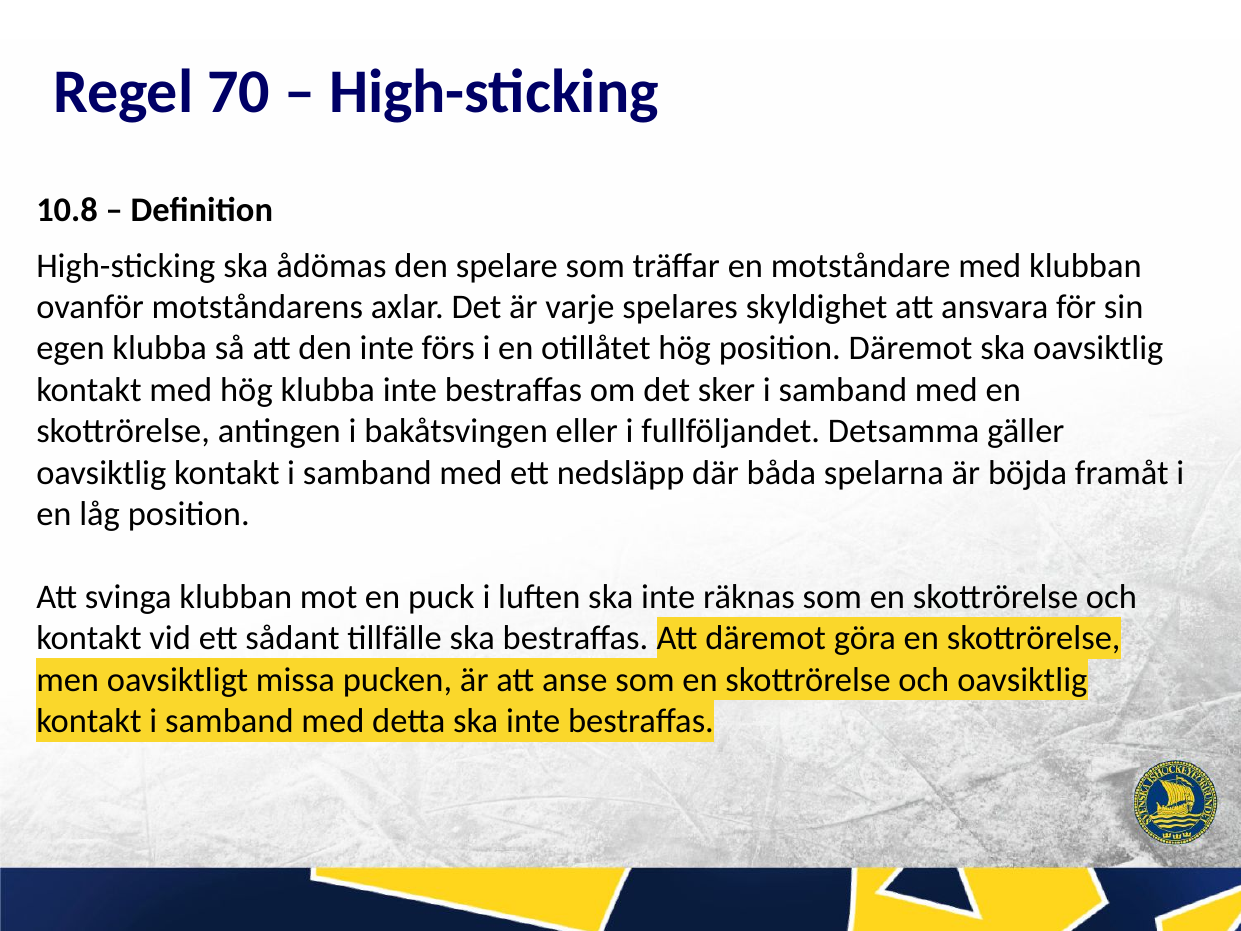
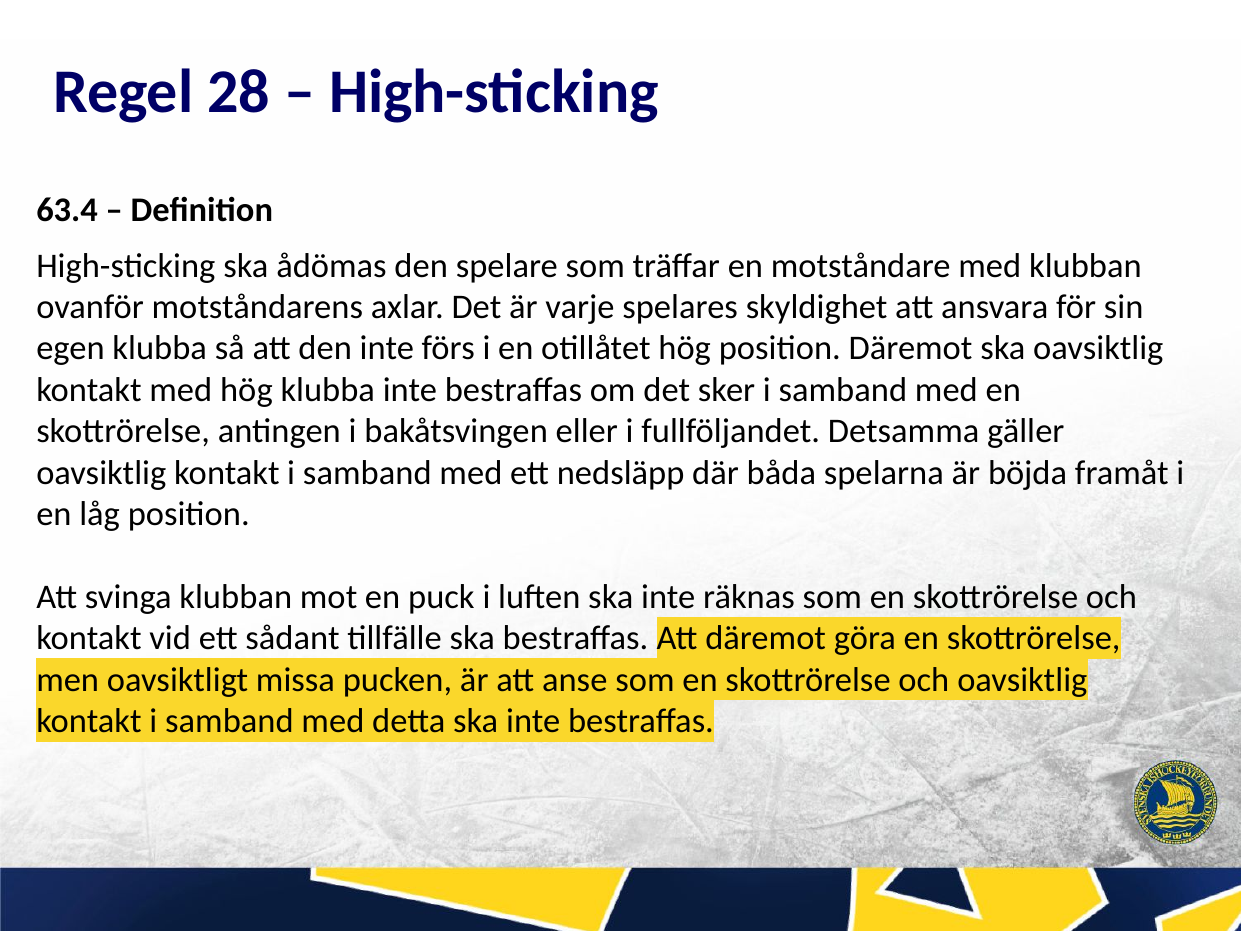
70: 70 -> 28
10.8: 10.8 -> 63.4
